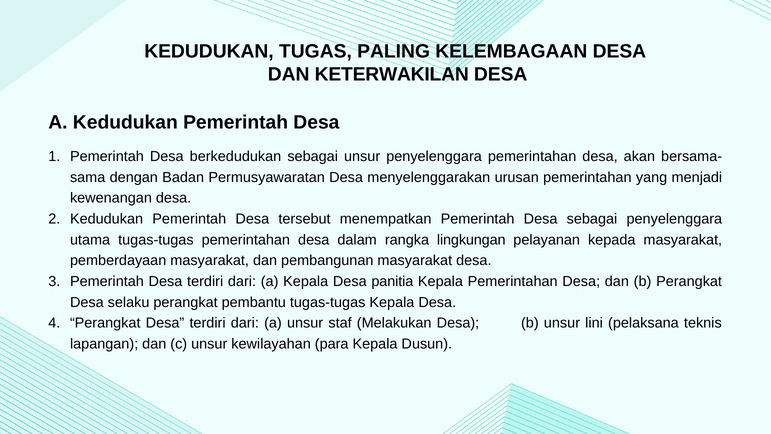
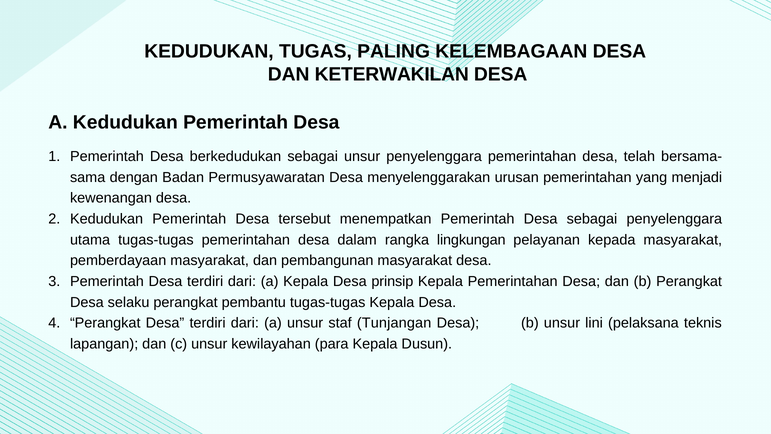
akan: akan -> telah
panitia: panitia -> prinsip
Melakukan: Melakukan -> Tunjangan
